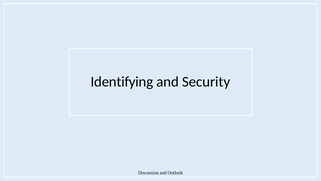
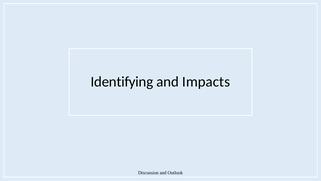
Security: Security -> Impacts
